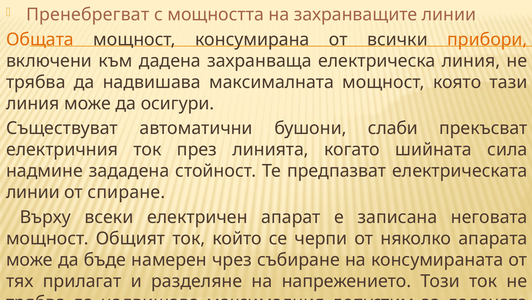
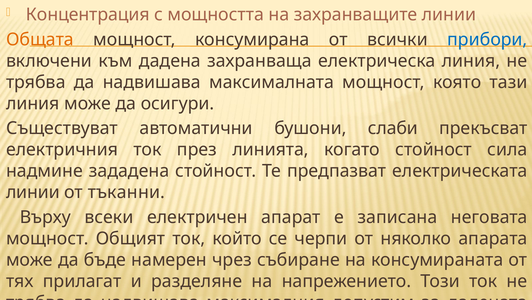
Пренебрегват: Пренебрегват -> Концентрация
прибори colour: orange -> blue
когато шийната: шийната -> стойност
спиране: спиране -> тъканни
